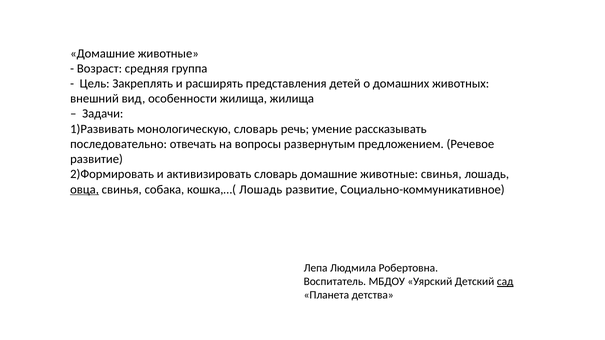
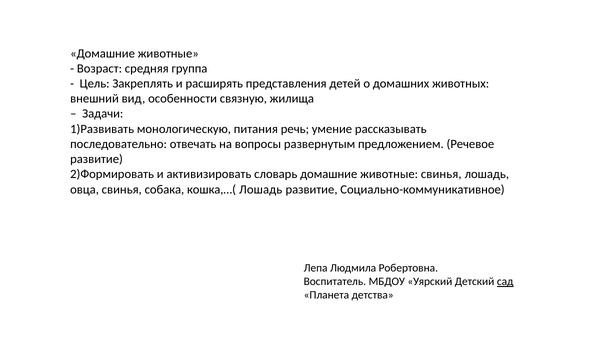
особенности жилища: жилища -> связную
монологическую словарь: словарь -> питания
овца underline: present -> none
